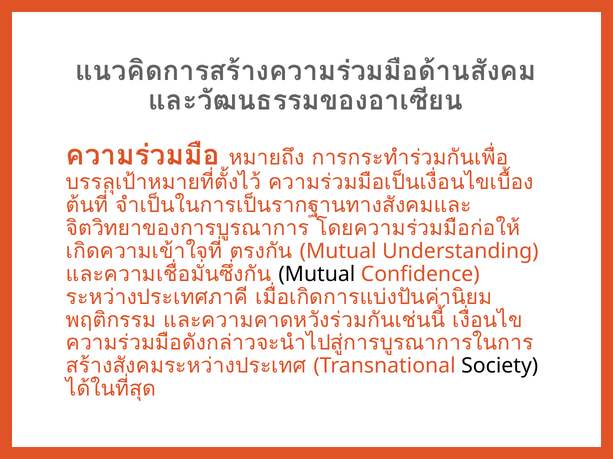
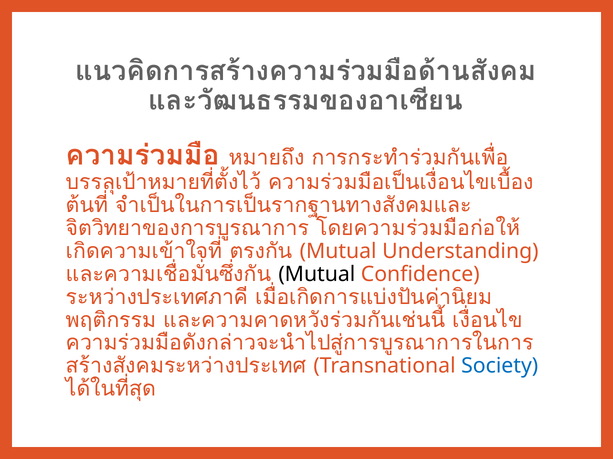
Society colour: black -> blue
